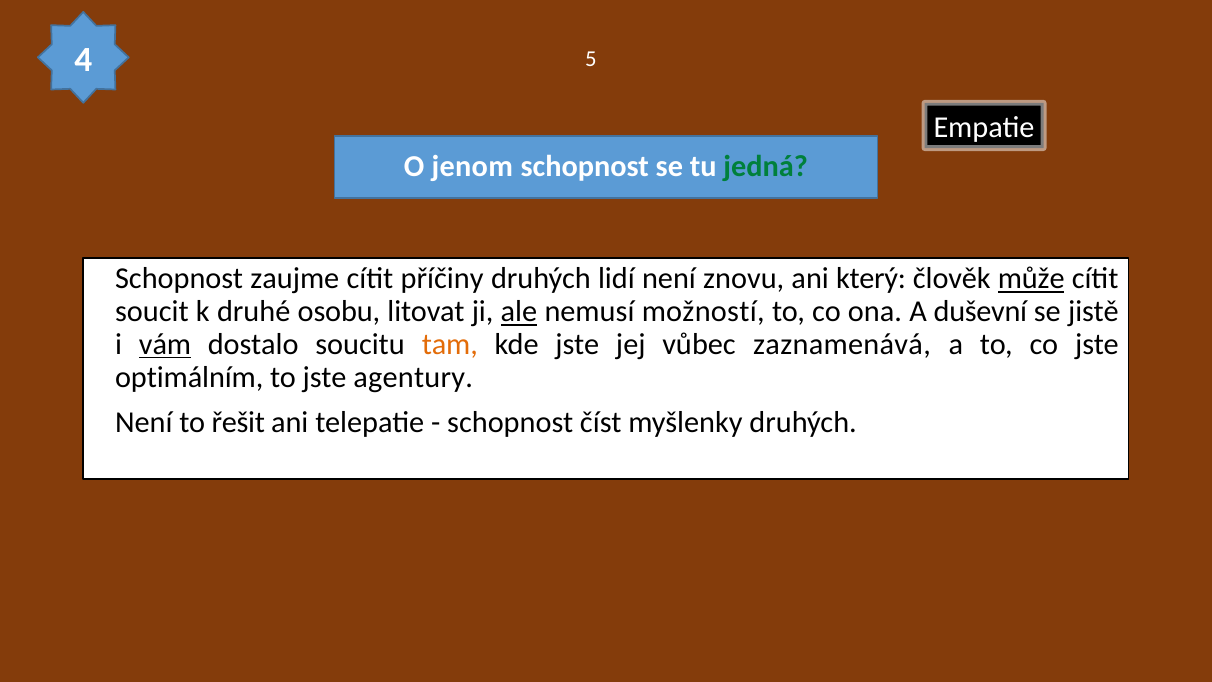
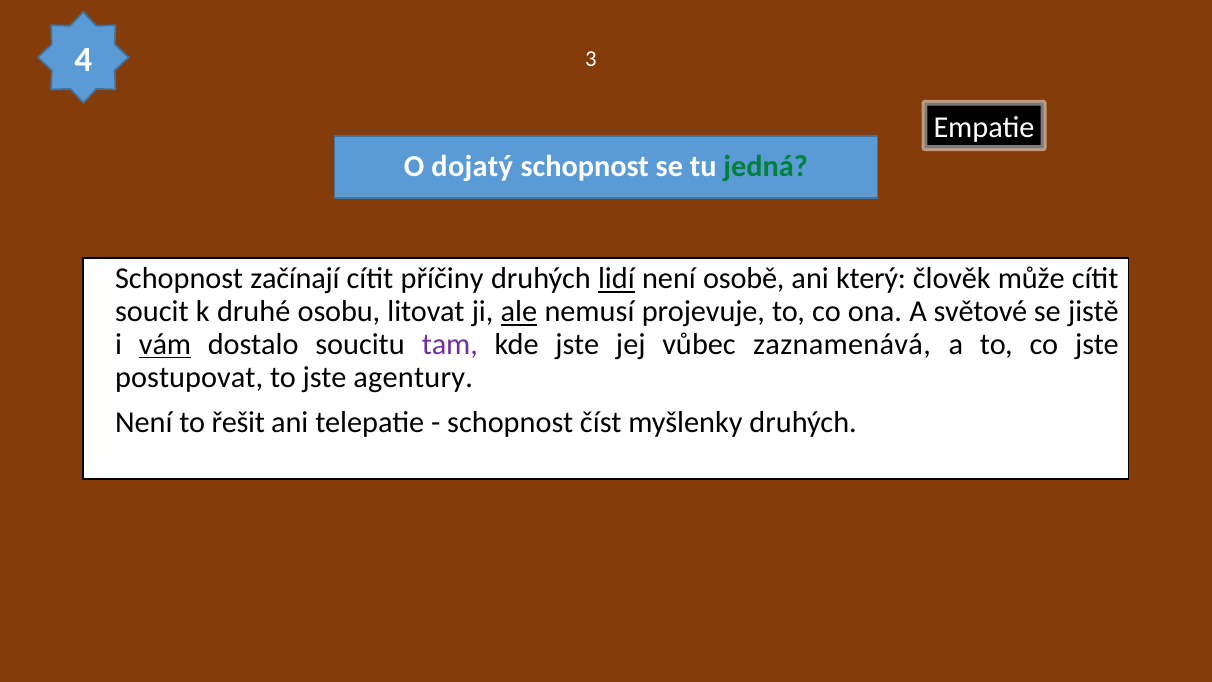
5: 5 -> 3
jenom: jenom -> dojatý
zaujme: zaujme -> začínají
lidí underline: none -> present
znovu: znovu -> osobě
může underline: present -> none
možností: možností -> projevuje
duševní: duševní -> světové
tam colour: orange -> purple
optimálním: optimálním -> postupovat
